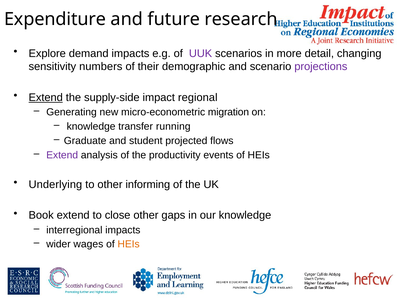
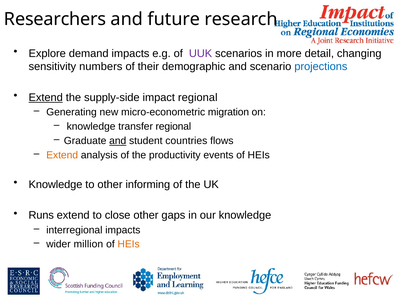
Expenditure: Expenditure -> Researchers
projections colour: purple -> blue
transfer running: running -> regional
and at (118, 141) underline: none -> present
projected: projected -> countries
Extend at (62, 155) colour: purple -> orange
Underlying at (55, 184): Underlying -> Knowledge
Book: Book -> Runs
wages: wages -> million
